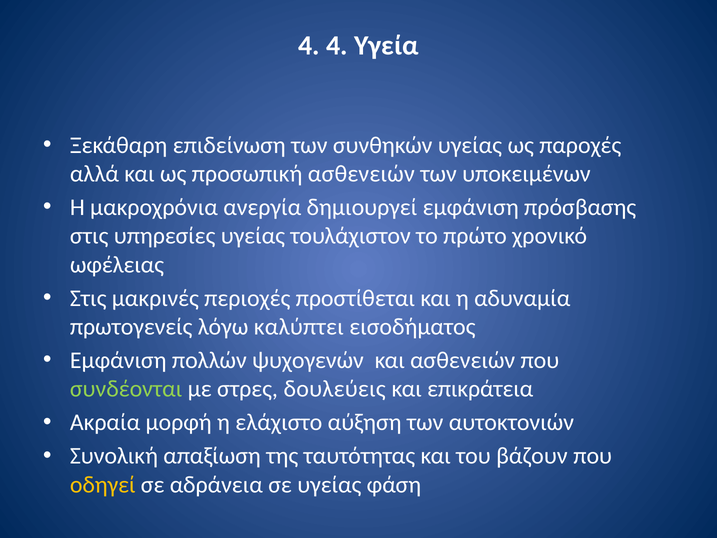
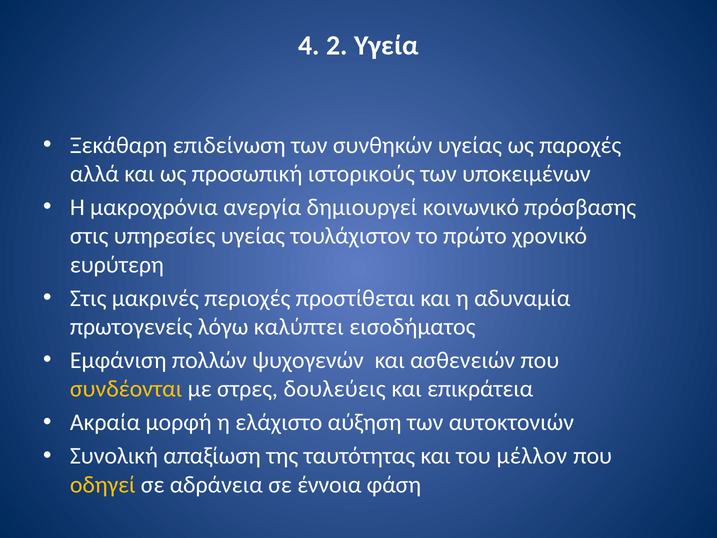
4 4: 4 -> 2
προσωπική ασθενειών: ασθενειών -> ιστορικούς
δημιουργεί εμφάνιση: εμφάνιση -> κοινωνικό
ωφέλειας: ωφέλειας -> ευρύτερη
συνδέονται colour: light green -> yellow
βάζουν: βάζουν -> μέλλον
σε υγείας: υγείας -> έννοια
